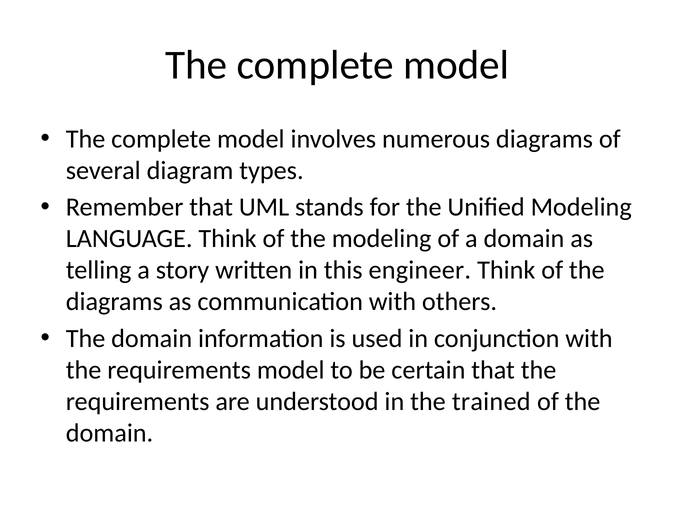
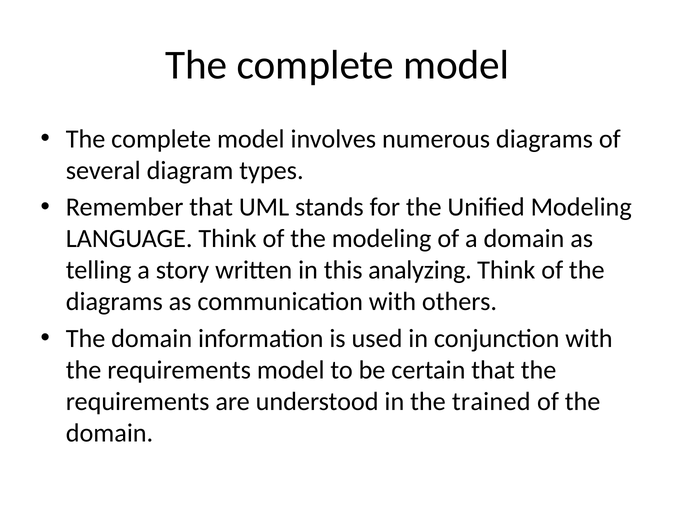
engineer: engineer -> analyzing
